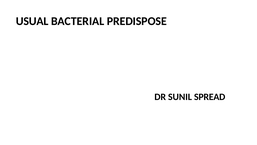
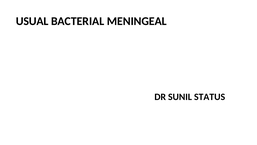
PREDISPOSE: PREDISPOSE -> MENINGEAL
SPREAD: SPREAD -> STATUS
